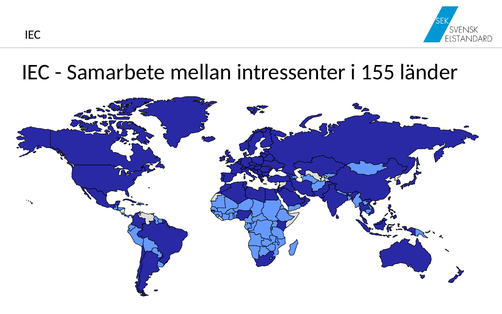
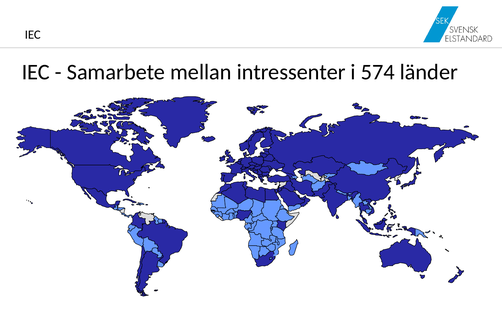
155: 155 -> 574
